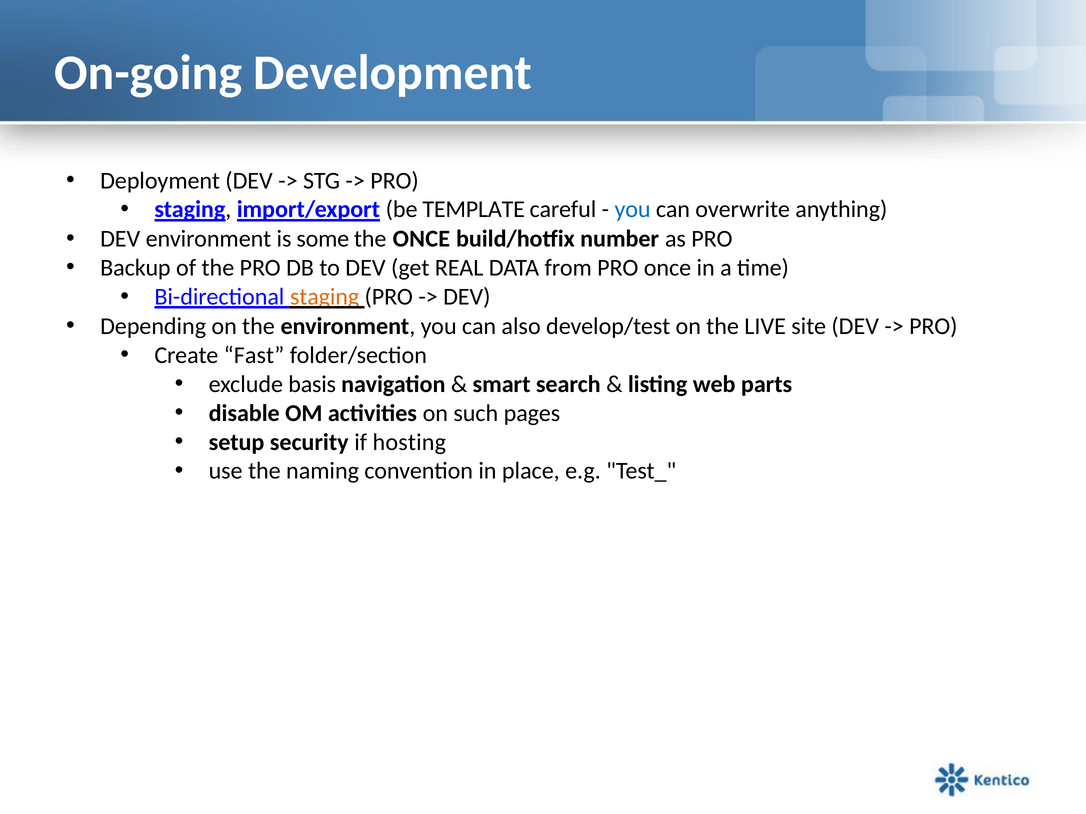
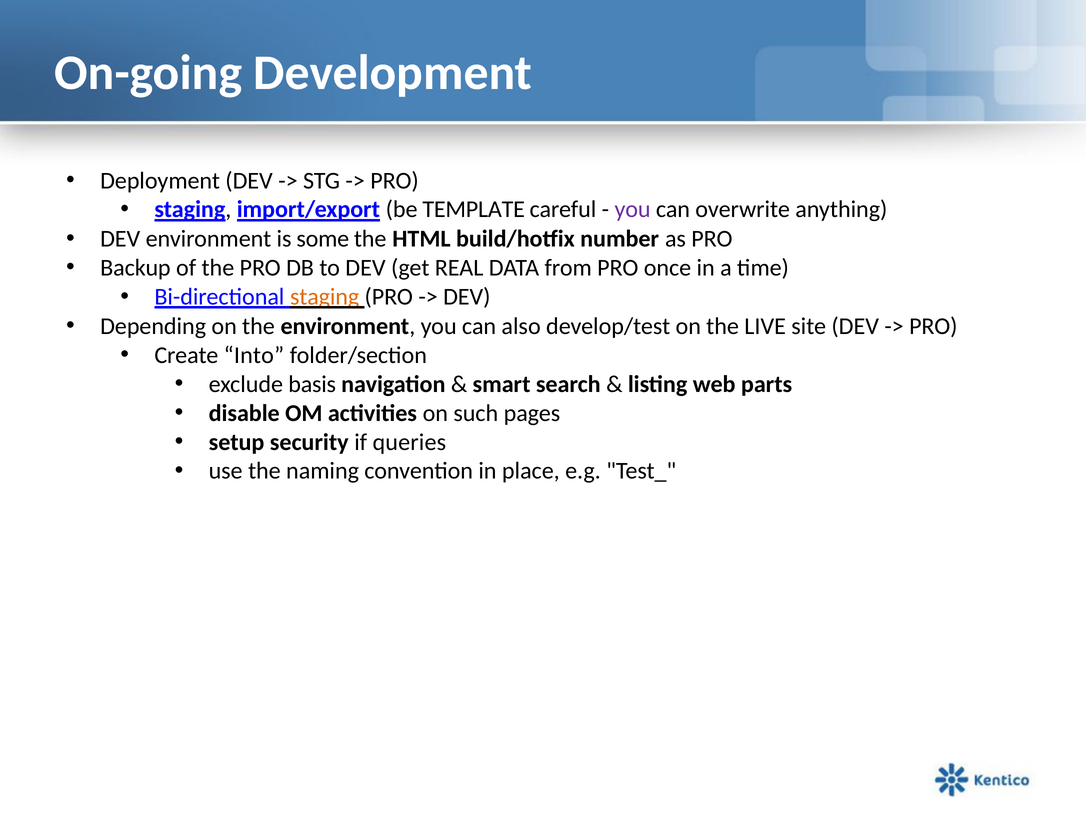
you at (633, 210) colour: blue -> purple
the ONCE: ONCE -> HTML
Fast: Fast -> Into
hosting: hosting -> queries
